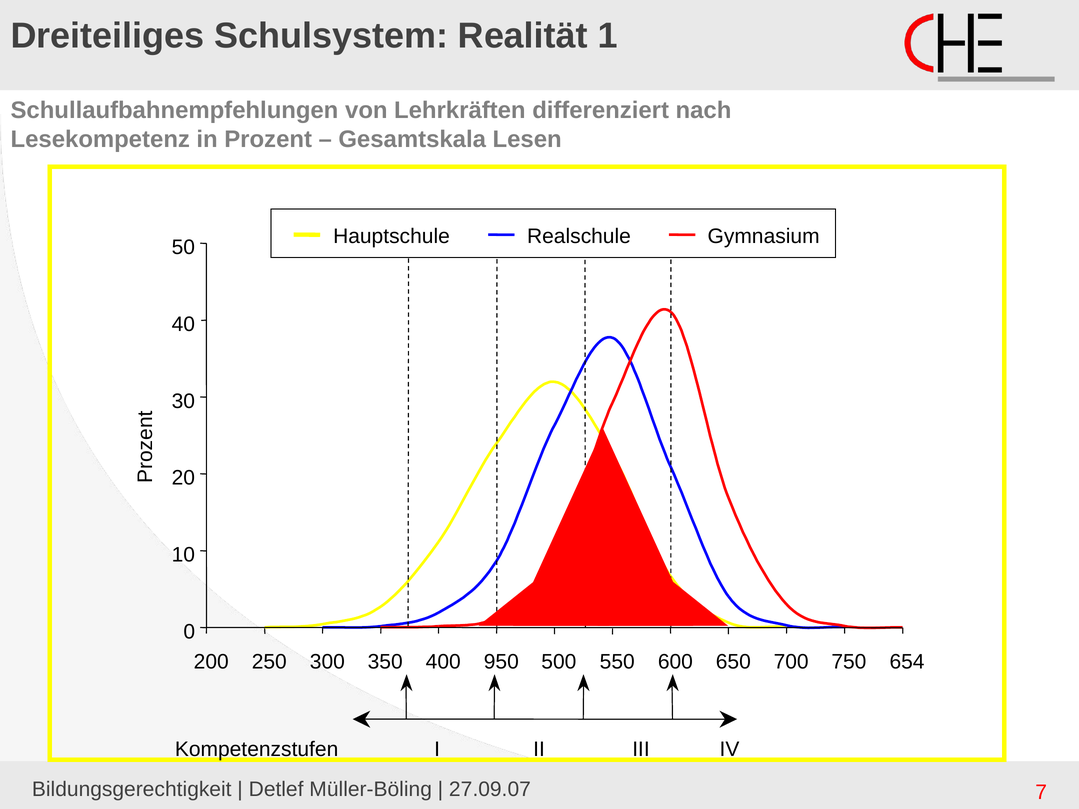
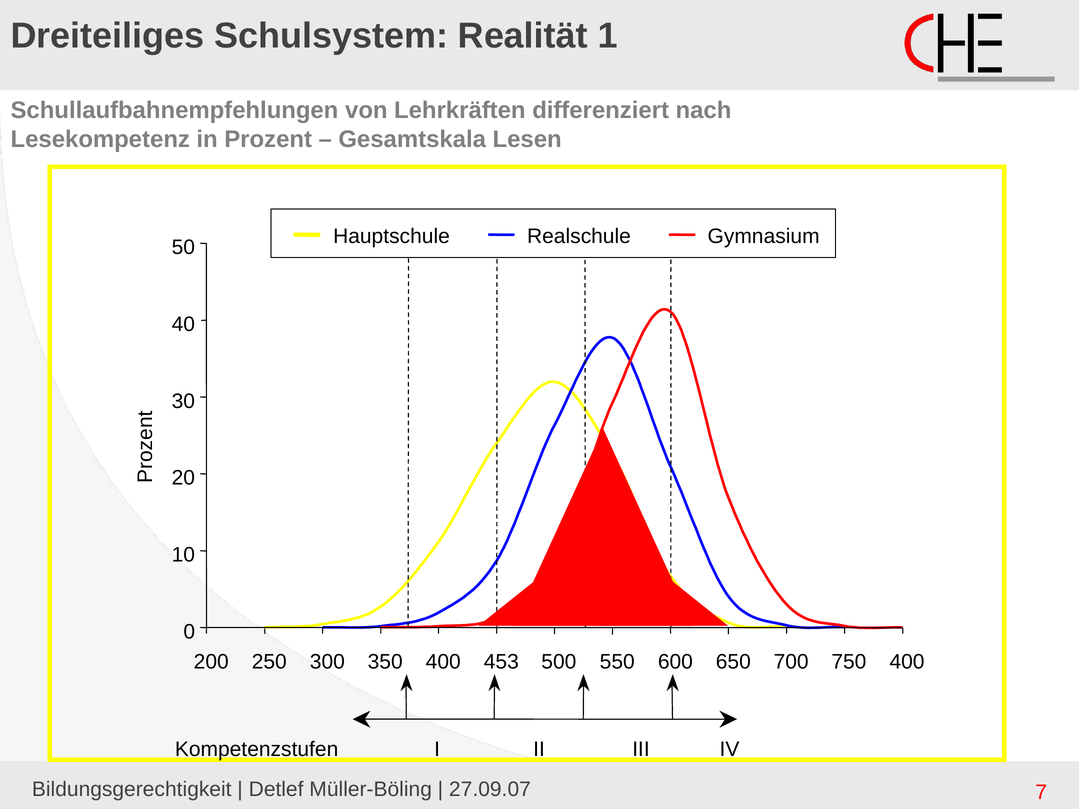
950: 950 -> 453
750 654: 654 -> 400
